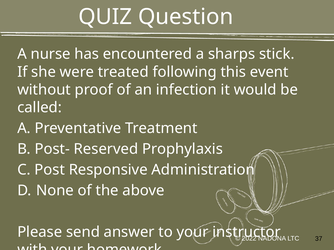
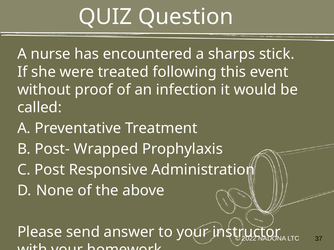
Reserved: Reserved -> Wrapped
